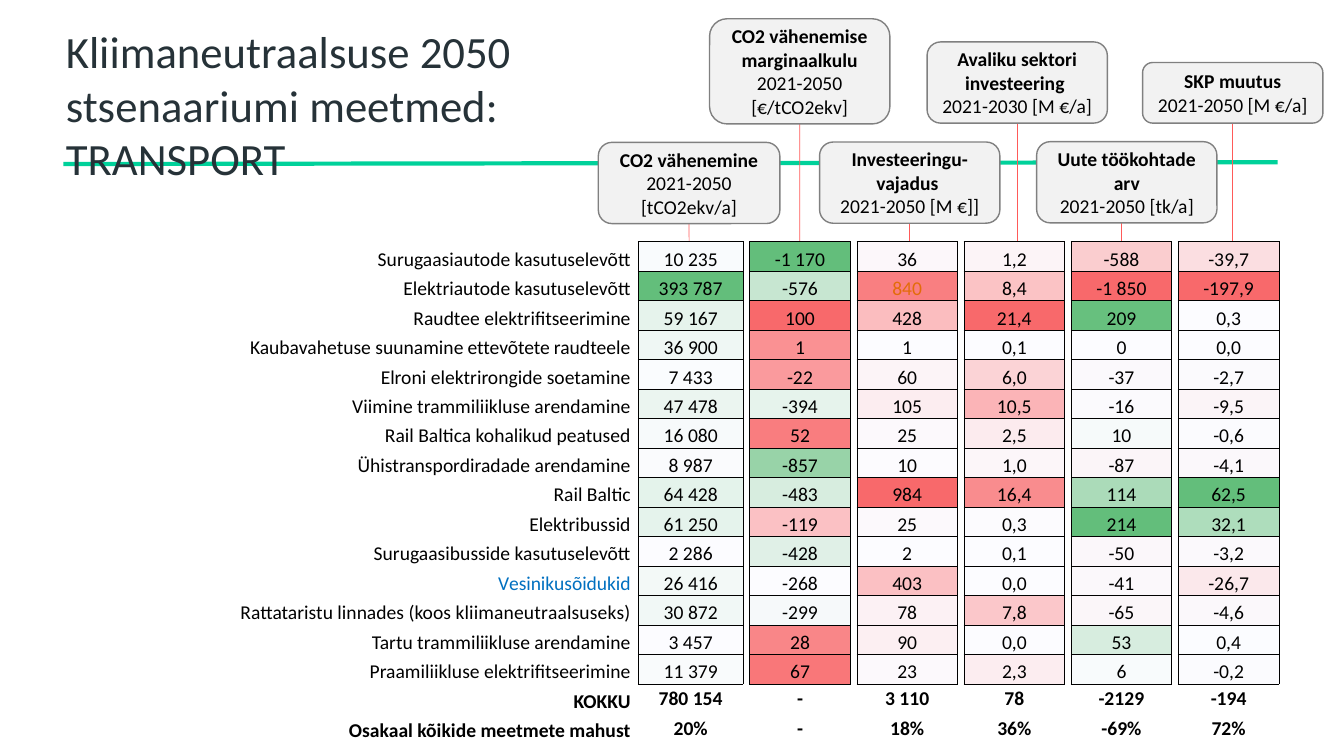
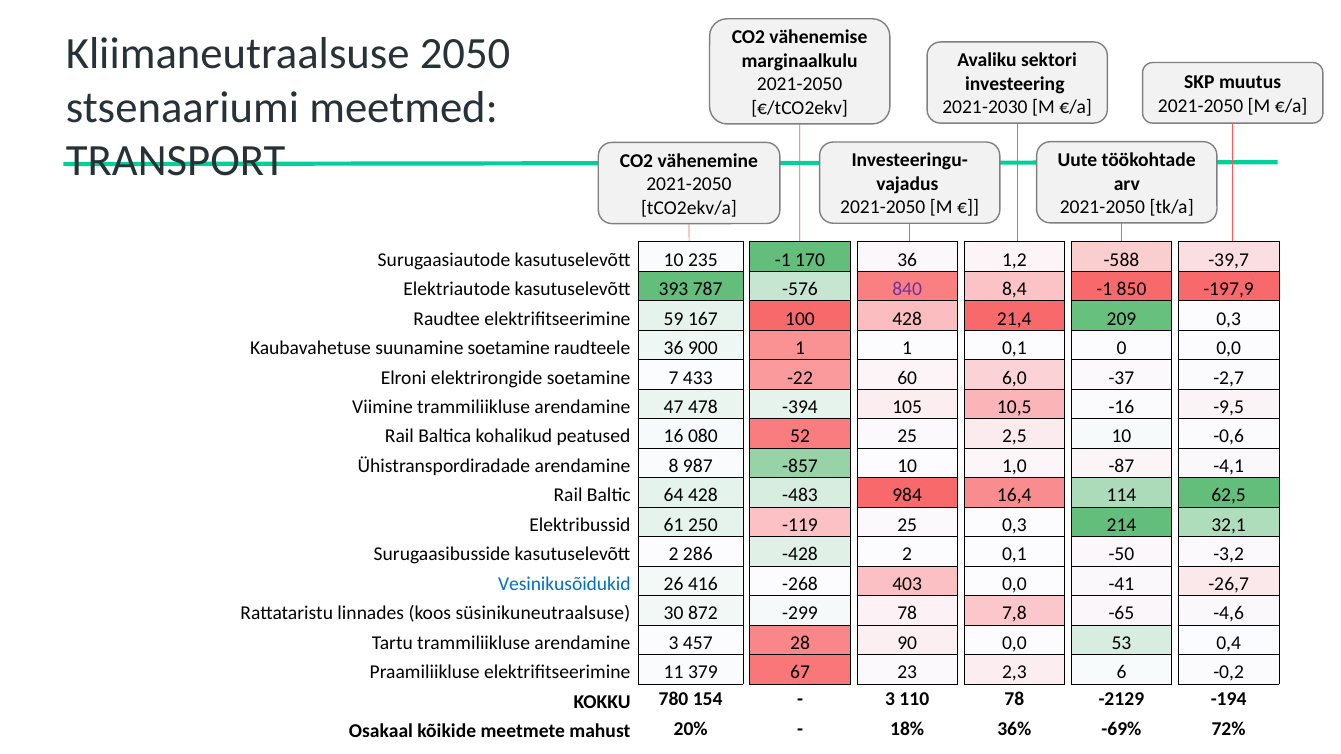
840 colour: orange -> purple
suunamine ettevõtete: ettevõtete -> soetamine
kliimaneutraalsuseks: kliimaneutraalsuseks -> süsinikuneutraalsuse
